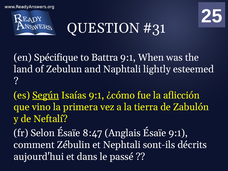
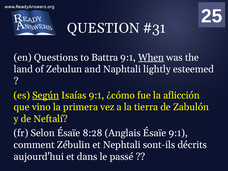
Spécifique: Spécifique -> Questions
When underline: none -> present
8:47: 8:47 -> 8:28
